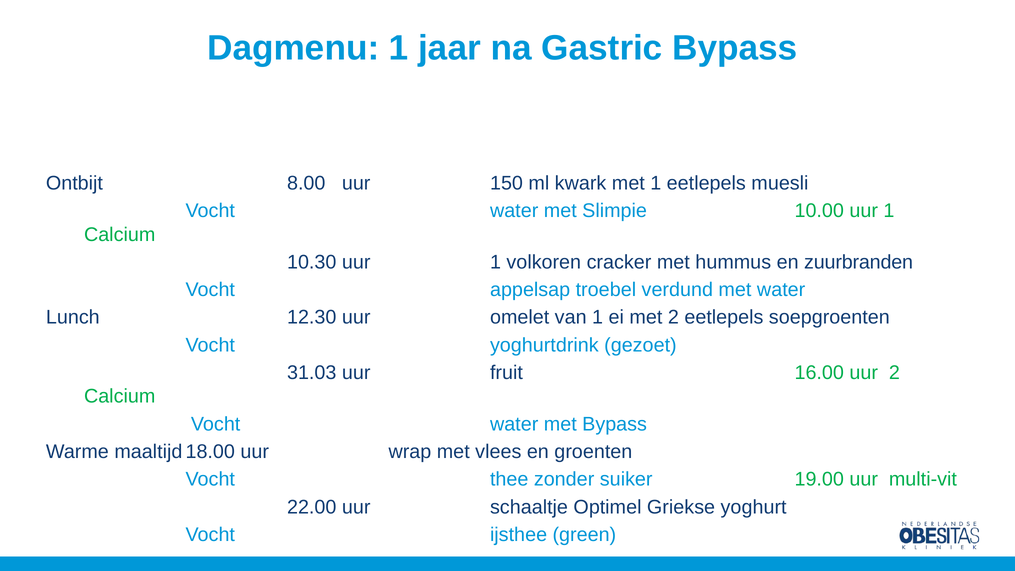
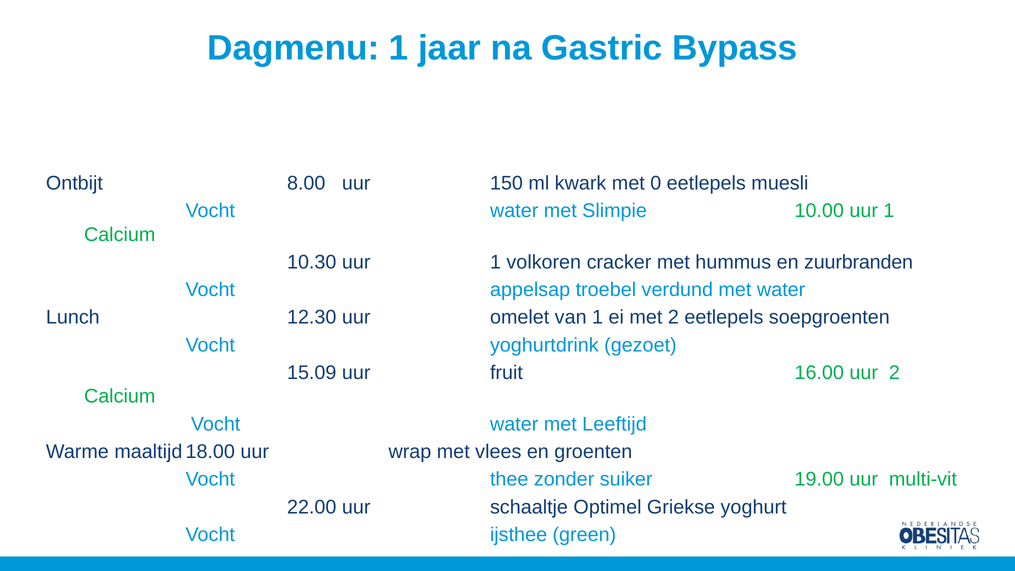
met 1: 1 -> 0
31.03: 31.03 -> 15.09
met Bypass: Bypass -> Leeftijd
